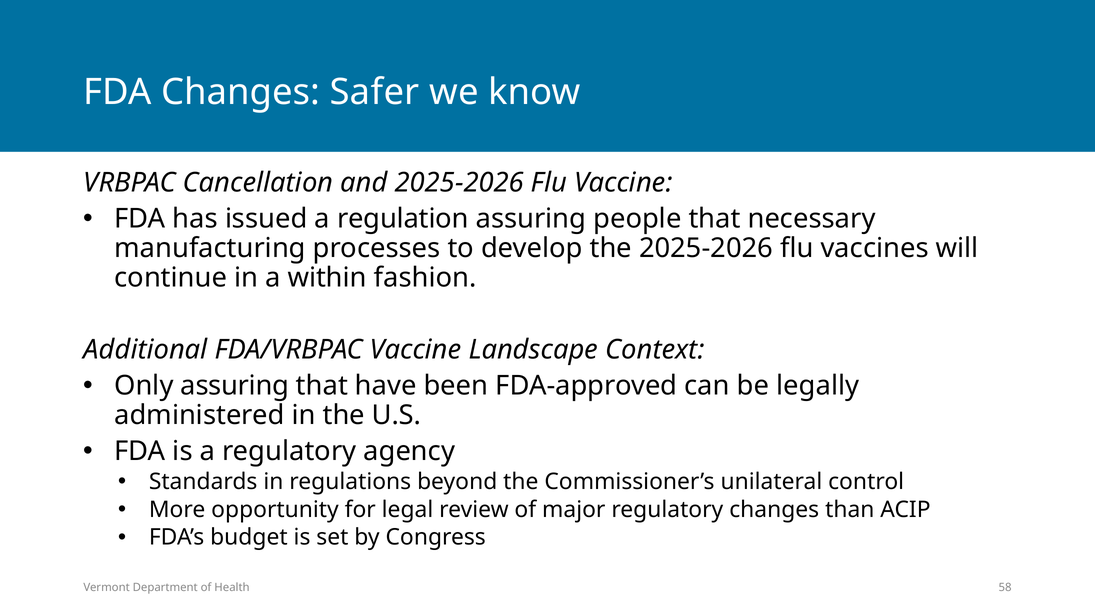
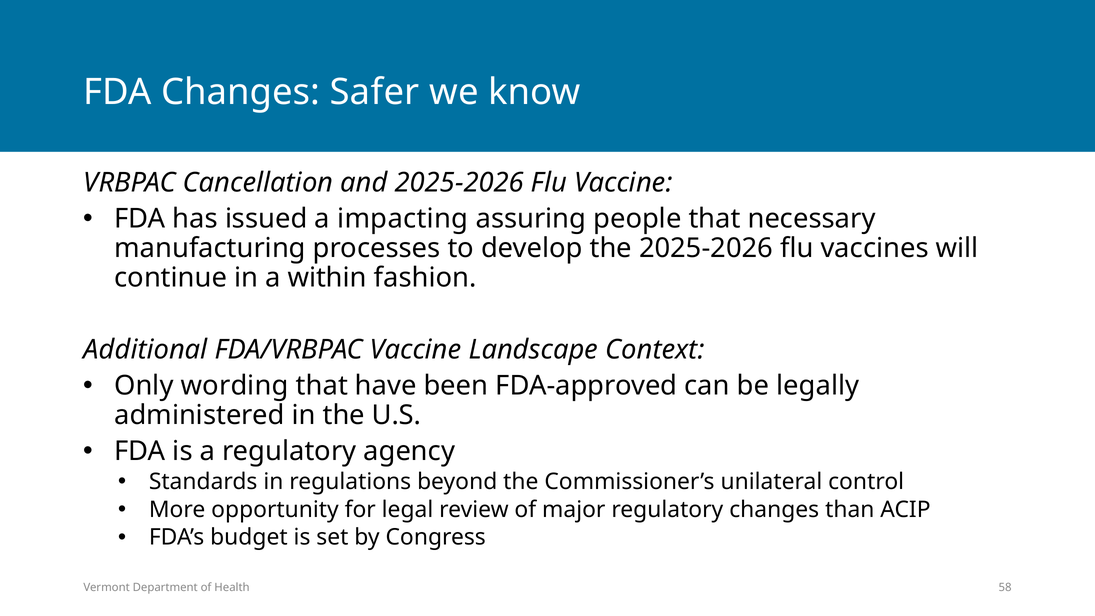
regulation: regulation -> impacting
Only assuring: assuring -> wording
